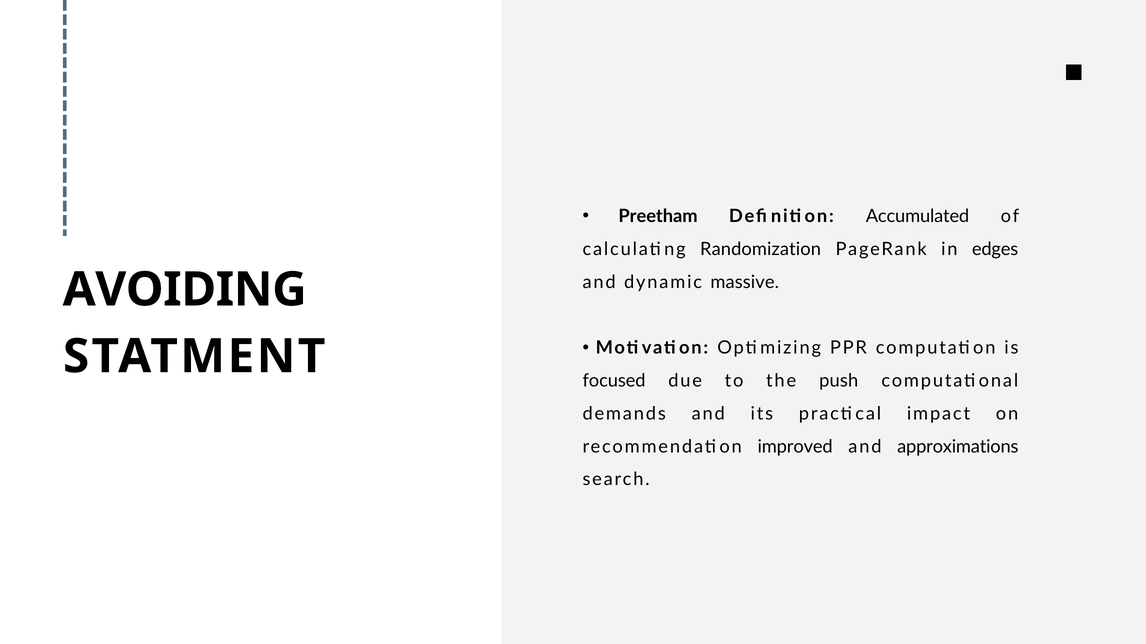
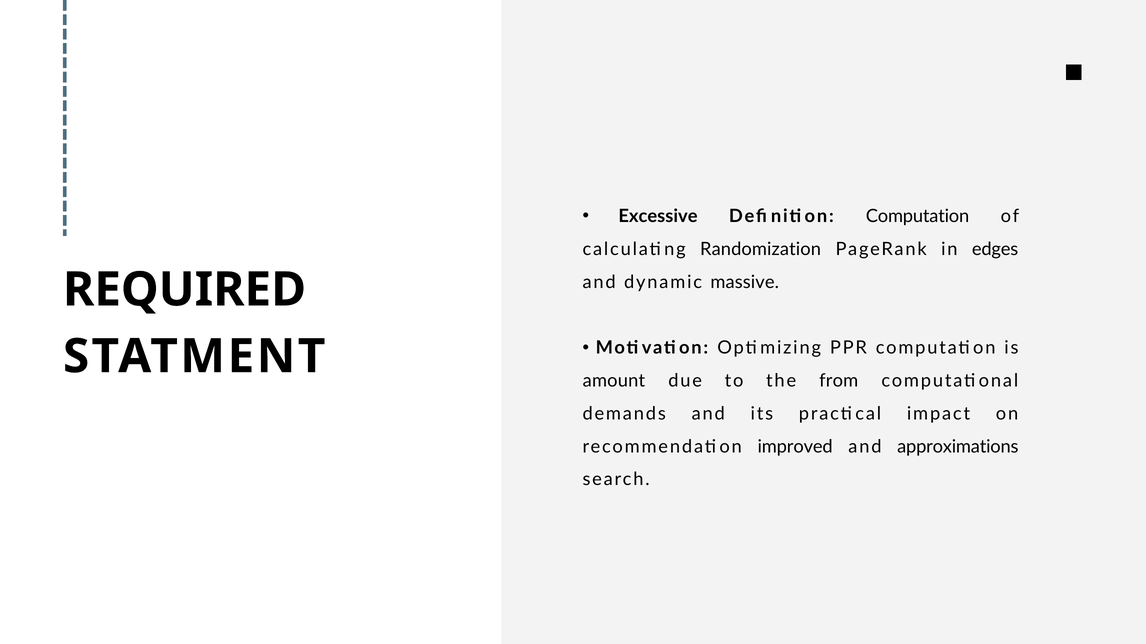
Preetham: Preetham -> Excessive
Definition Accumulated: Accumulated -> Computation
AVOIDING: AVOIDING -> REQUIRED
focused: focused -> amount
push: push -> from
